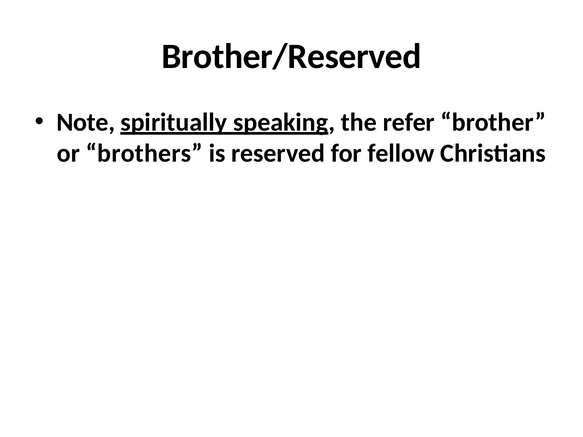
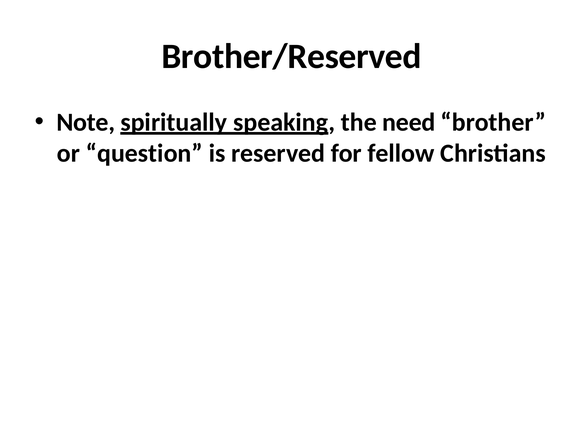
refer: refer -> need
brothers: brothers -> question
